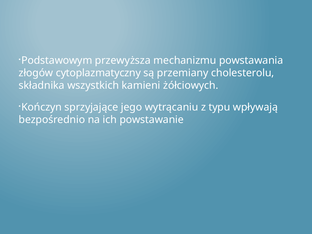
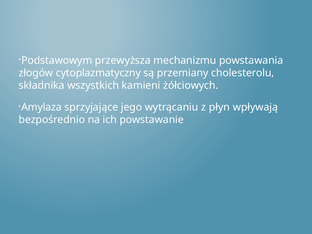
Kończyn: Kończyn -> Amylaza
typu: typu -> płyn
